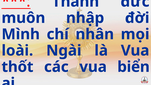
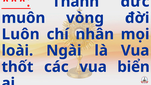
nhập: nhập -> vòng
Mình: Mình -> Luôn
